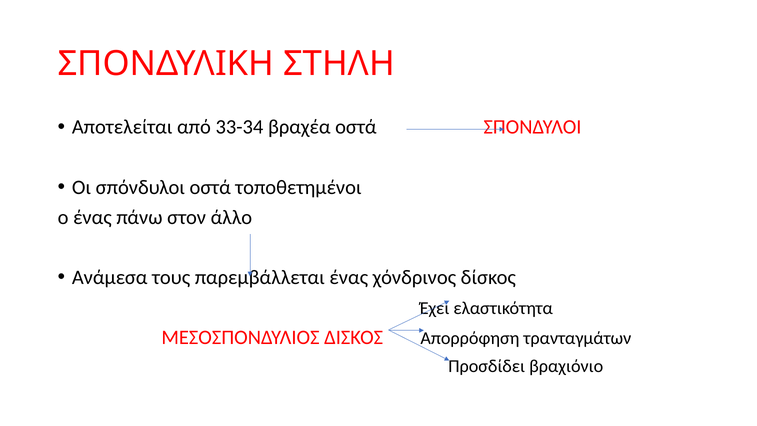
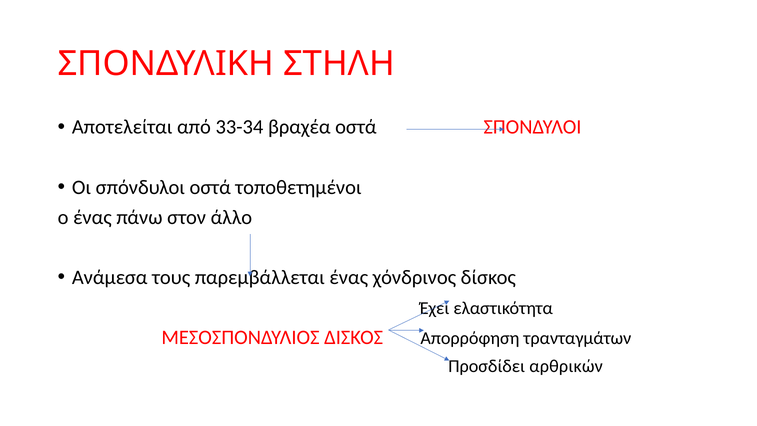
βραχιόνιο: βραχιόνιο -> αρθρικών
